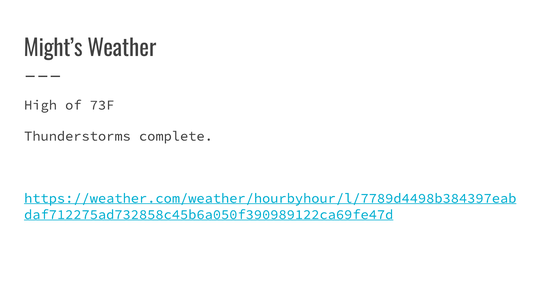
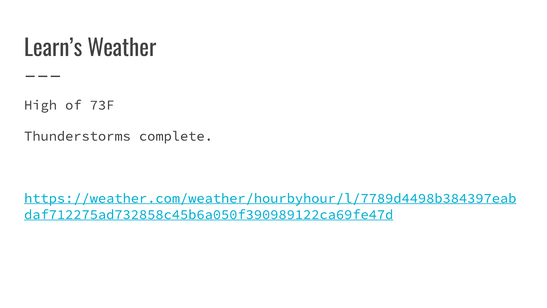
Might’s: Might’s -> Learn’s
